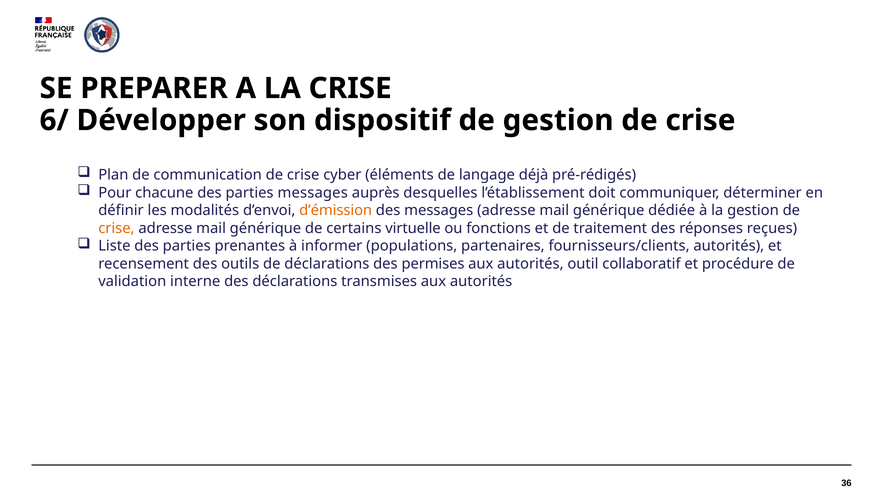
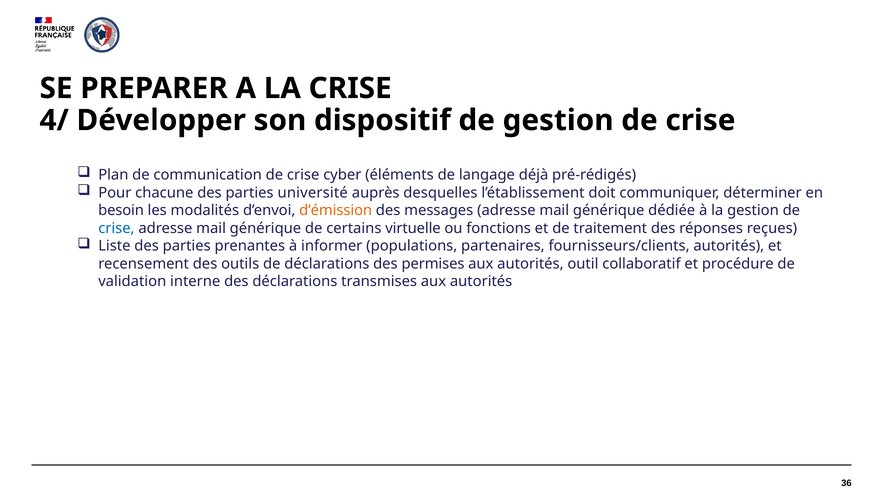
6/: 6/ -> 4/
parties messages: messages -> université
définir: définir -> besoin
crise at (116, 229) colour: orange -> blue
